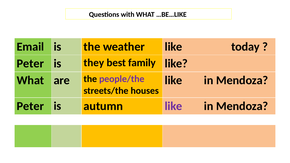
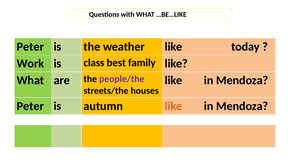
Email at (30, 47): Email -> Peter
Peter at (30, 64): Peter -> Work
they: they -> class
like at (173, 106) colour: purple -> orange
